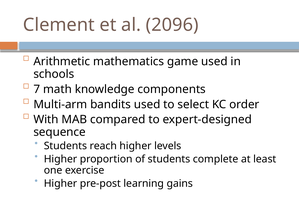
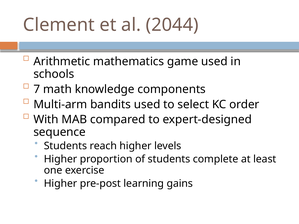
2096: 2096 -> 2044
